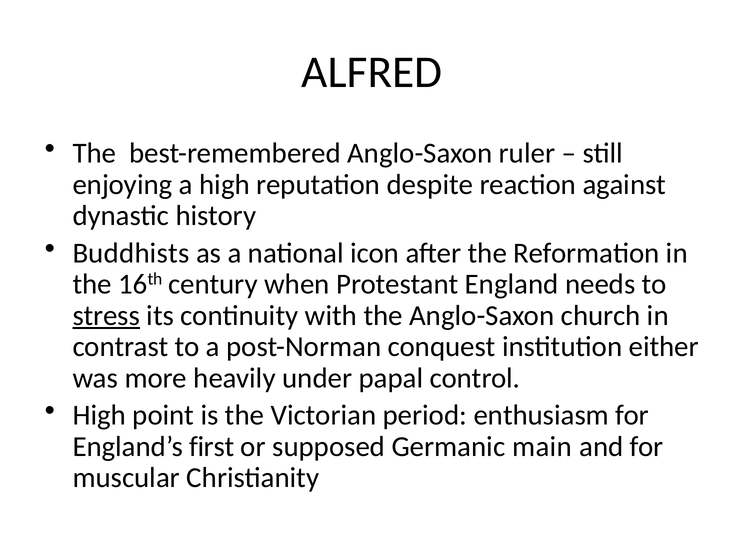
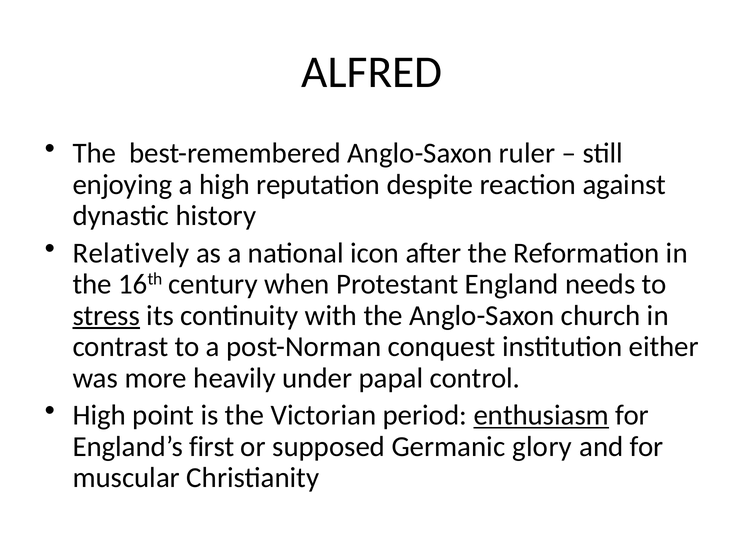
Buddhists: Buddhists -> Relatively
enthusiasm underline: none -> present
main: main -> glory
